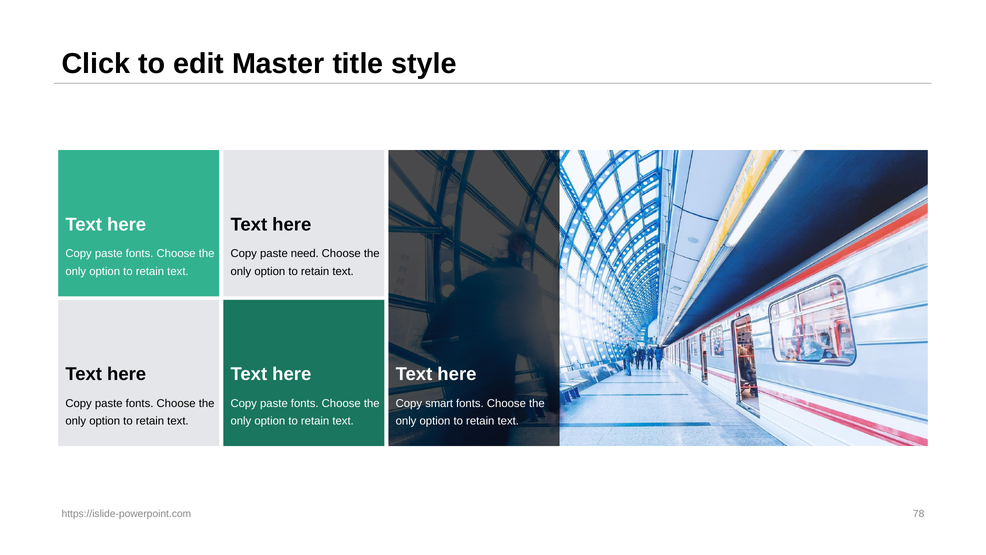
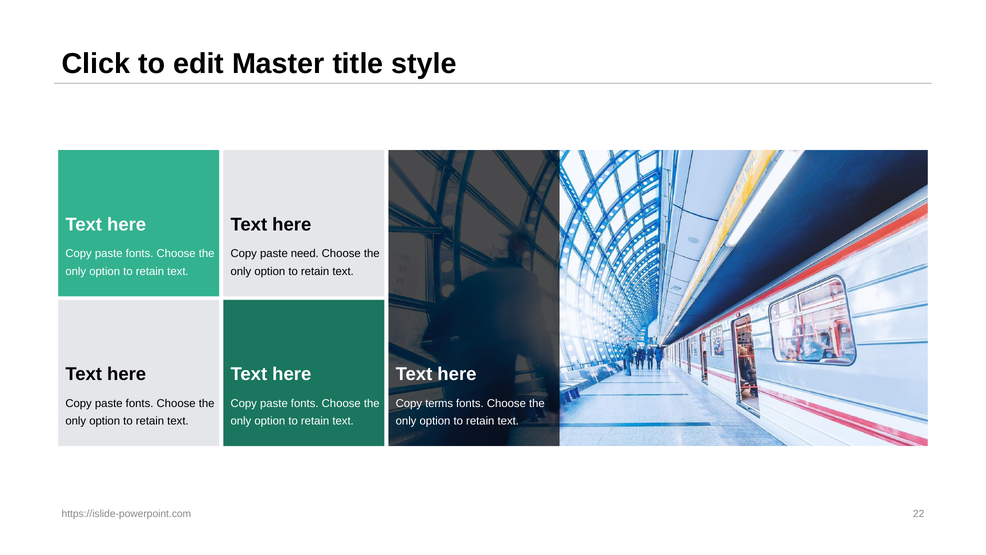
smart: smart -> terms
78: 78 -> 22
